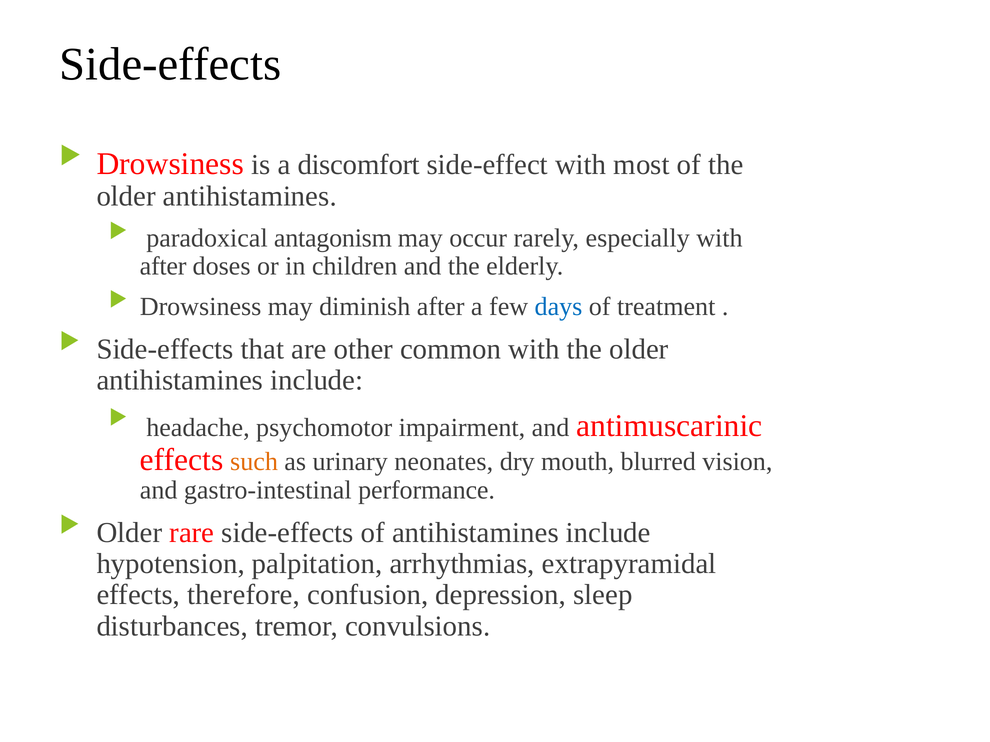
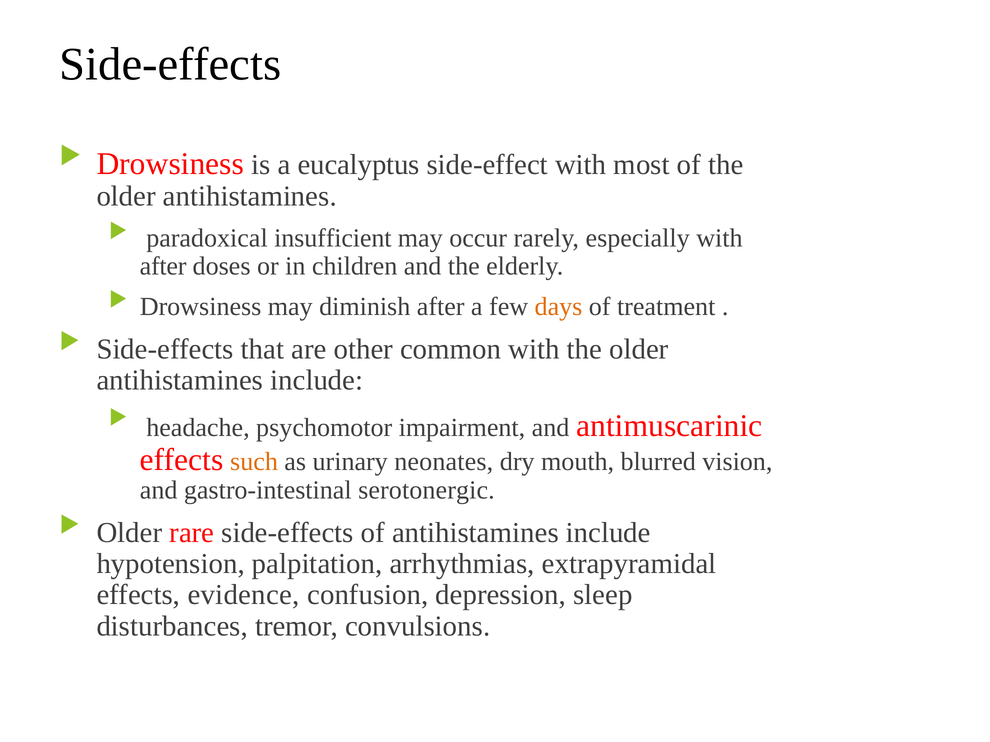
discomfort: discomfort -> eucalyptus
antagonism: antagonism -> insufficient
days colour: blue -> orange
performance: performance -> serotonergic
therefore: therefore -> evidence
